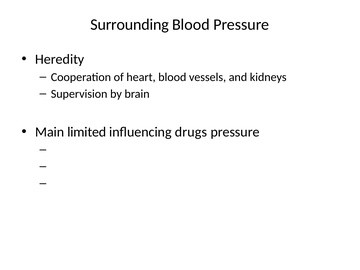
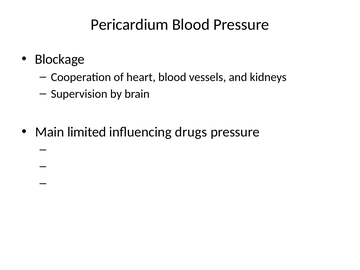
Surrounding: Surrounding -> Pericardium
Heredity: Heredity -> Blockage
